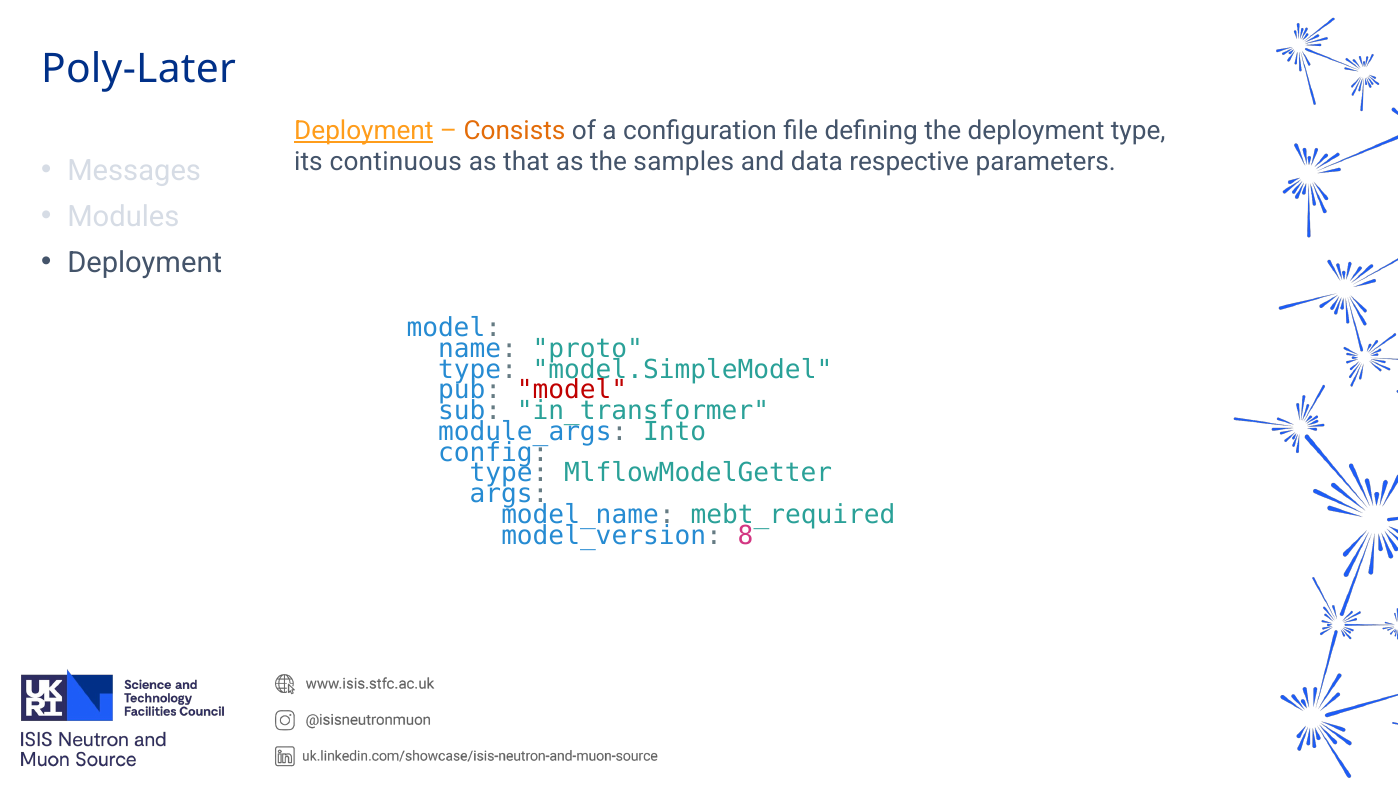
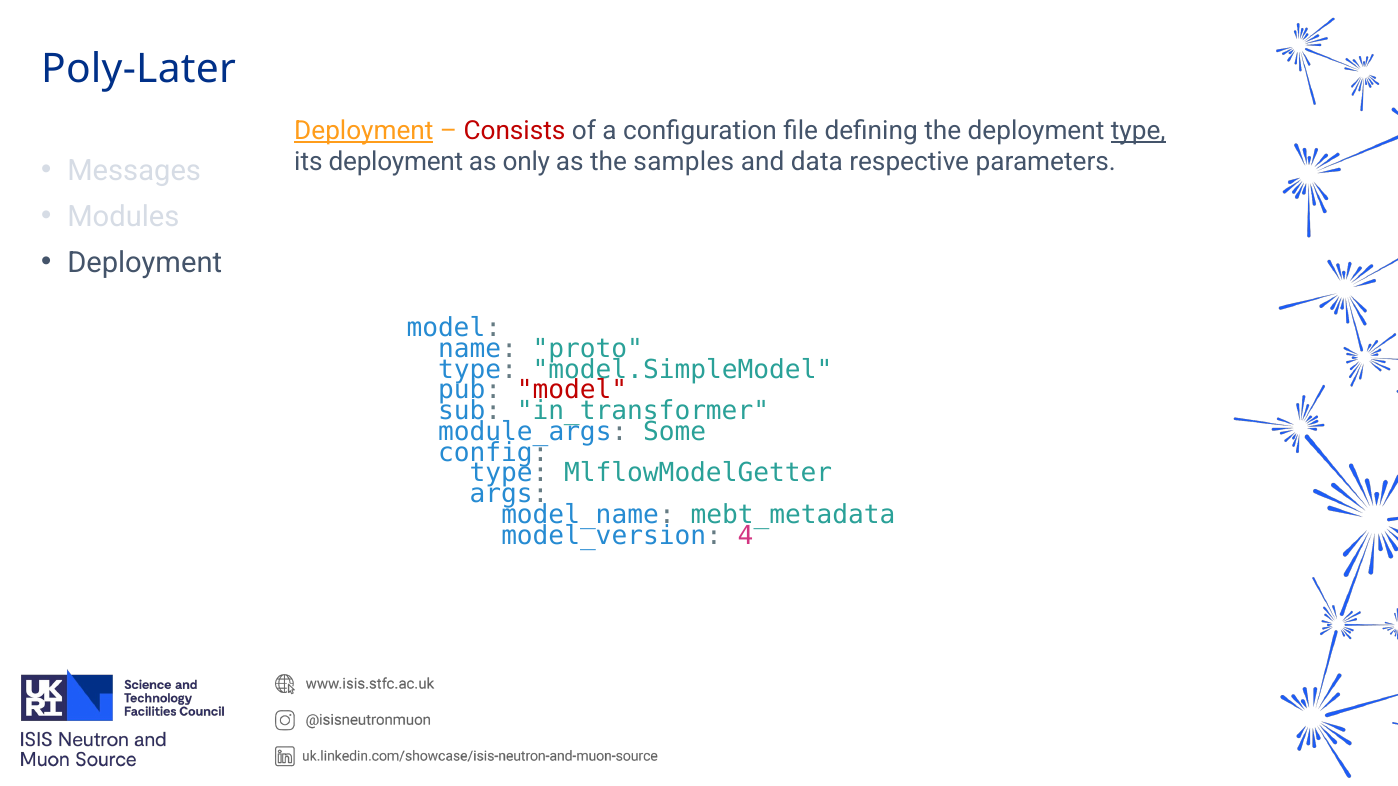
Consists colour: orange -> red
type at (1138, 131) underline: none -> present
its continuous: continuous -> deployment
that: that -> only
Into: Into -> Some
mebt_required: mebt_required -> mebt_metadata
8: 8 -> 4
